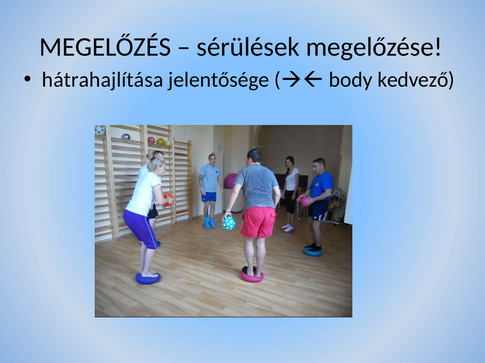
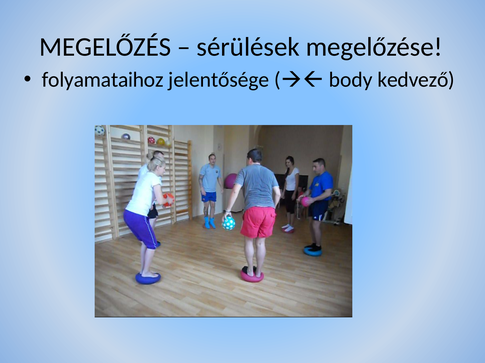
hátrahajlítása: hátrahajlítása -> folyamataihoz
